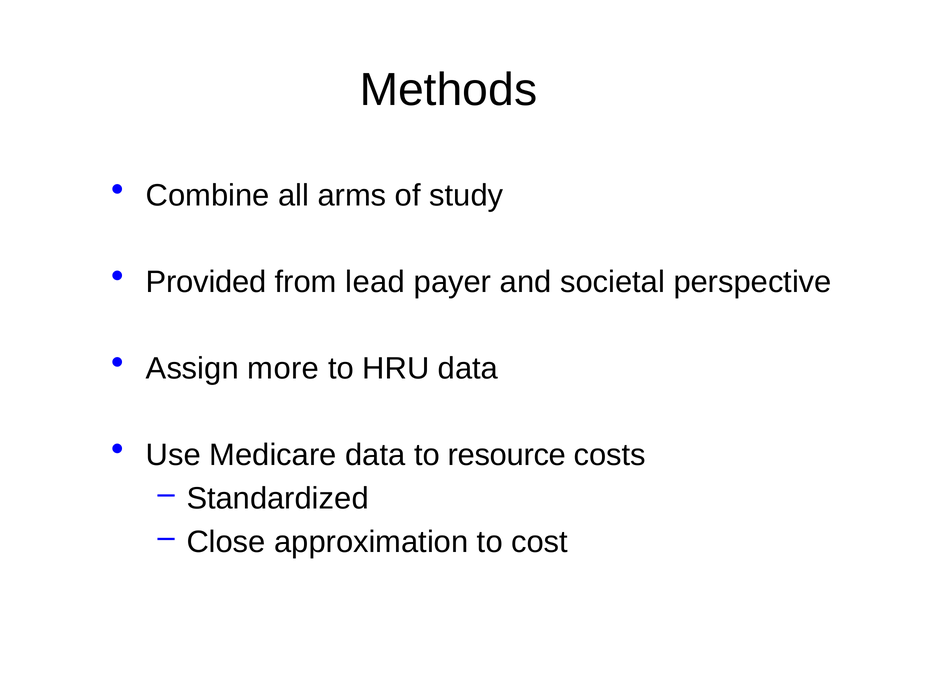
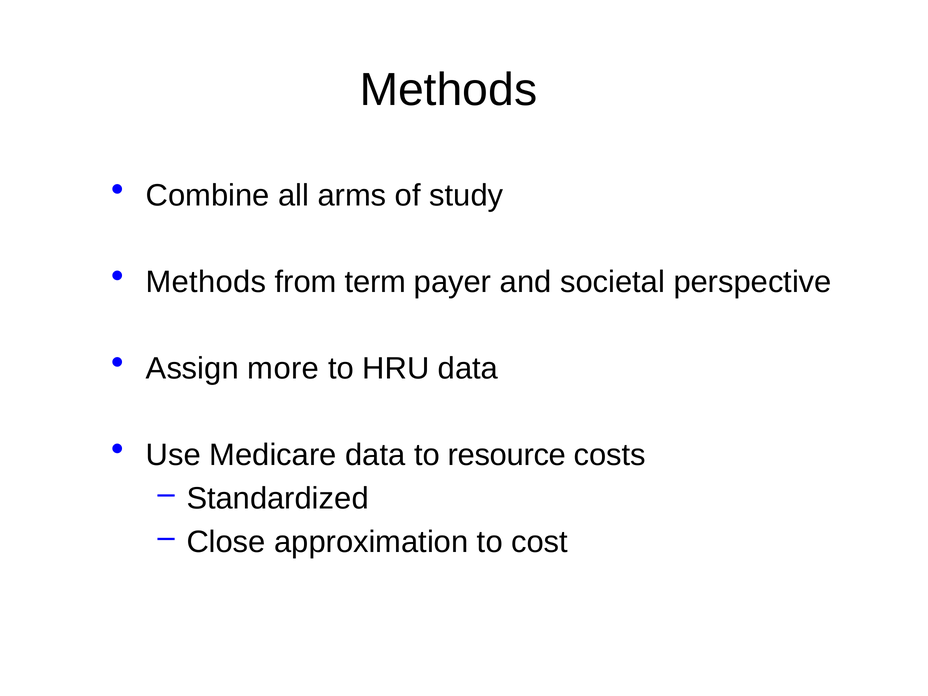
Provided at (206, 282): Provided -> Methods
lead: lead -> term
